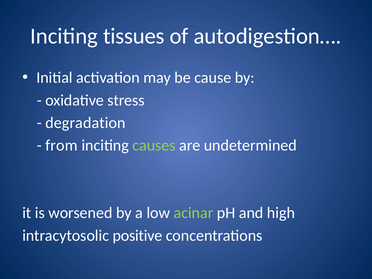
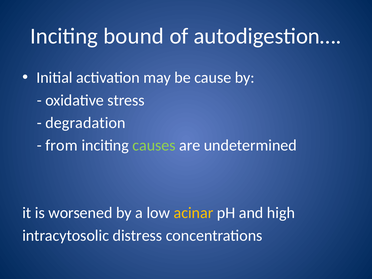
tissues: tissues -> bound
acinar colour: light green -> yellow
positive: positive -> distress
